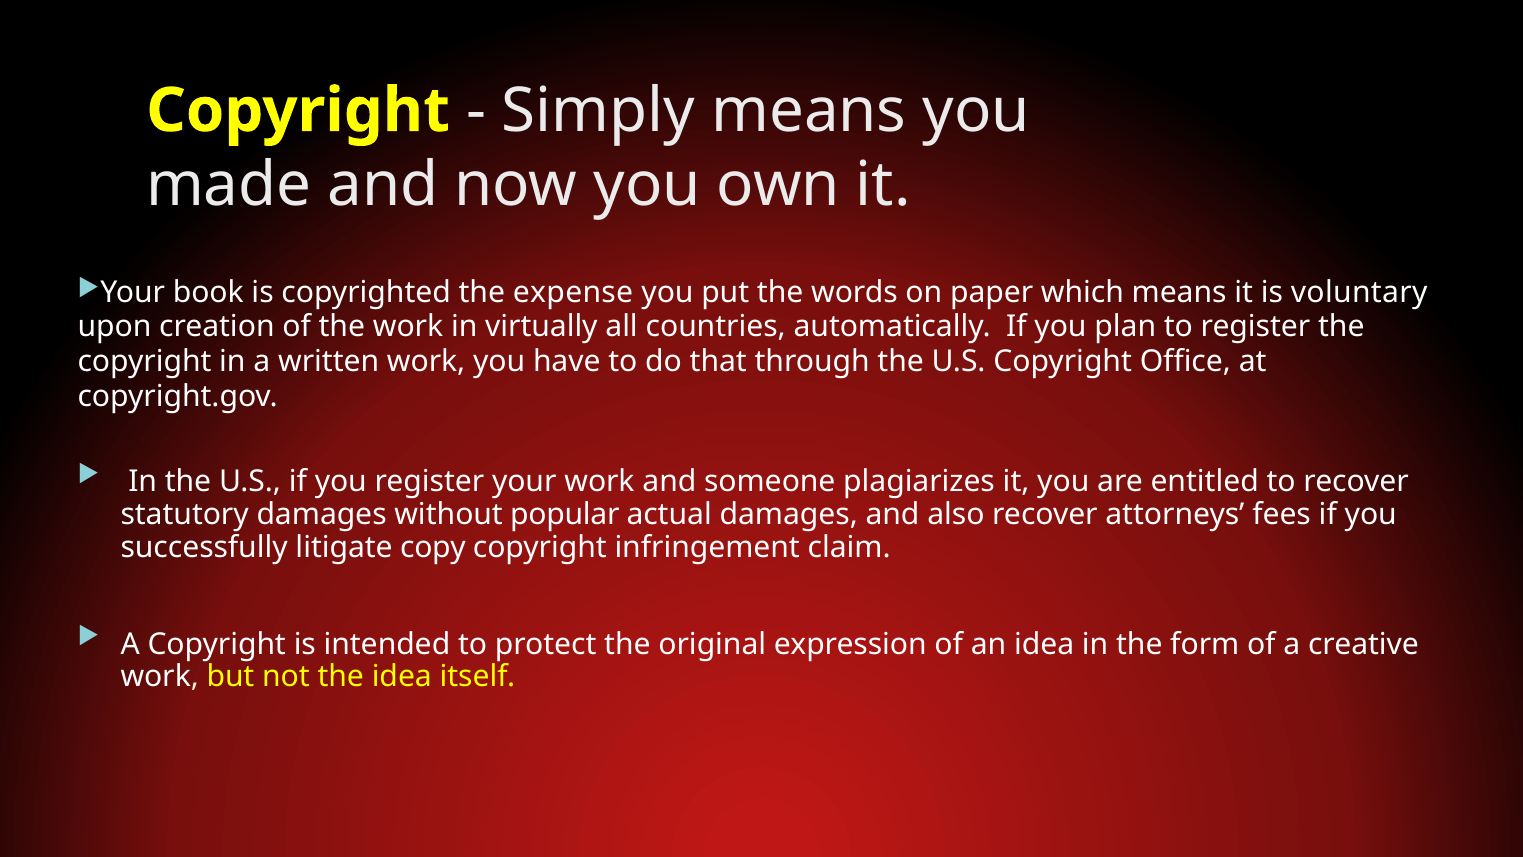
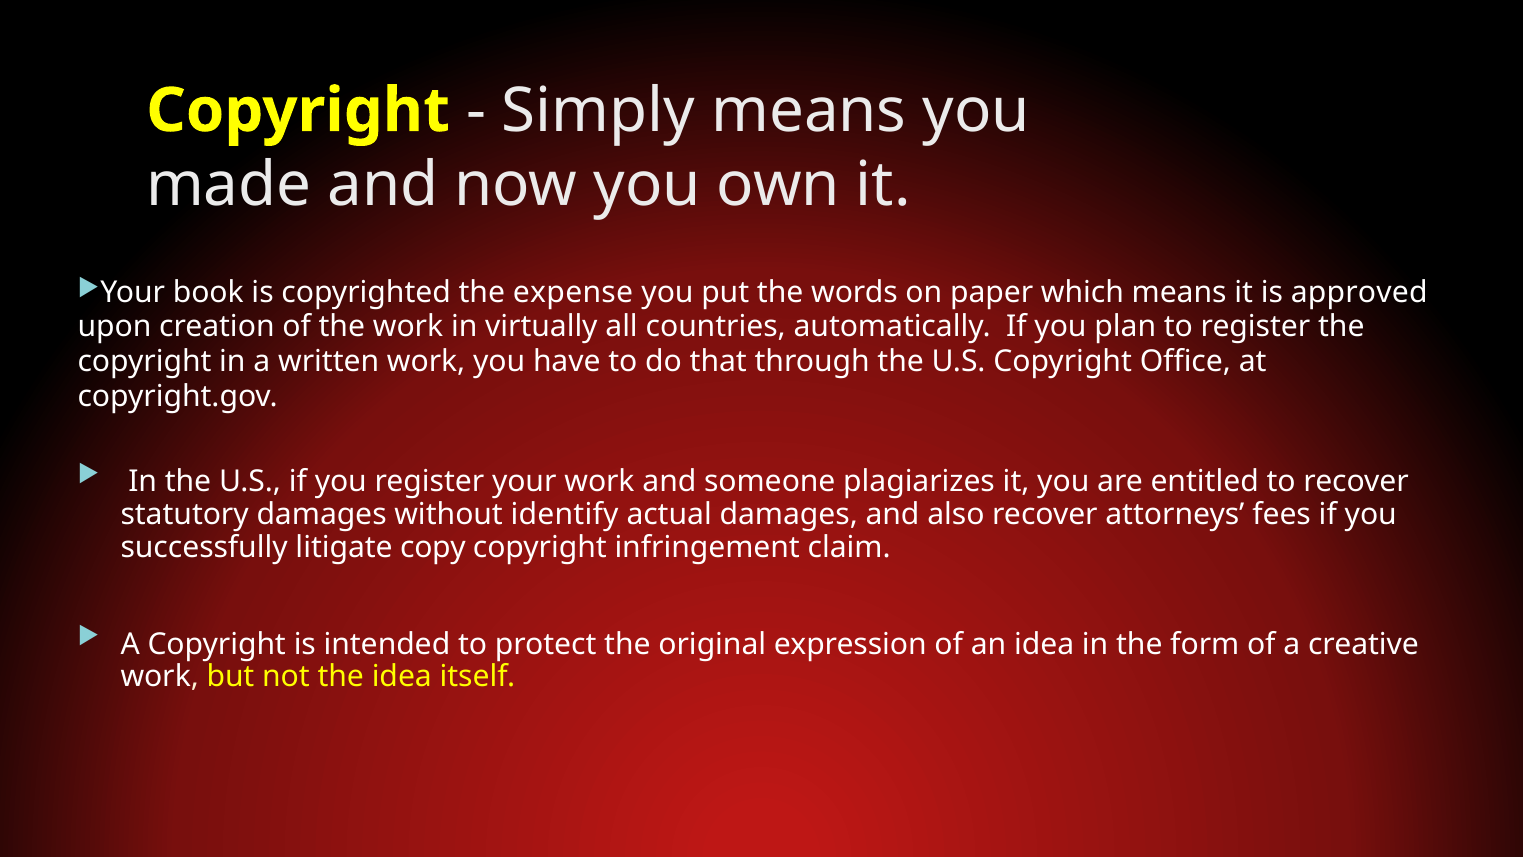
voluntary: voluntary -> approved
popular: popular -> identify
